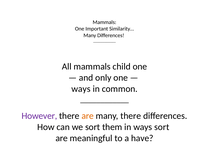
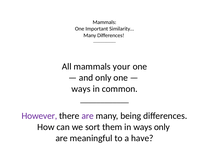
child: child -> your
are at (88, 116) colour: orange -> purple
many there: there -> being
ways sort: sort -> only
